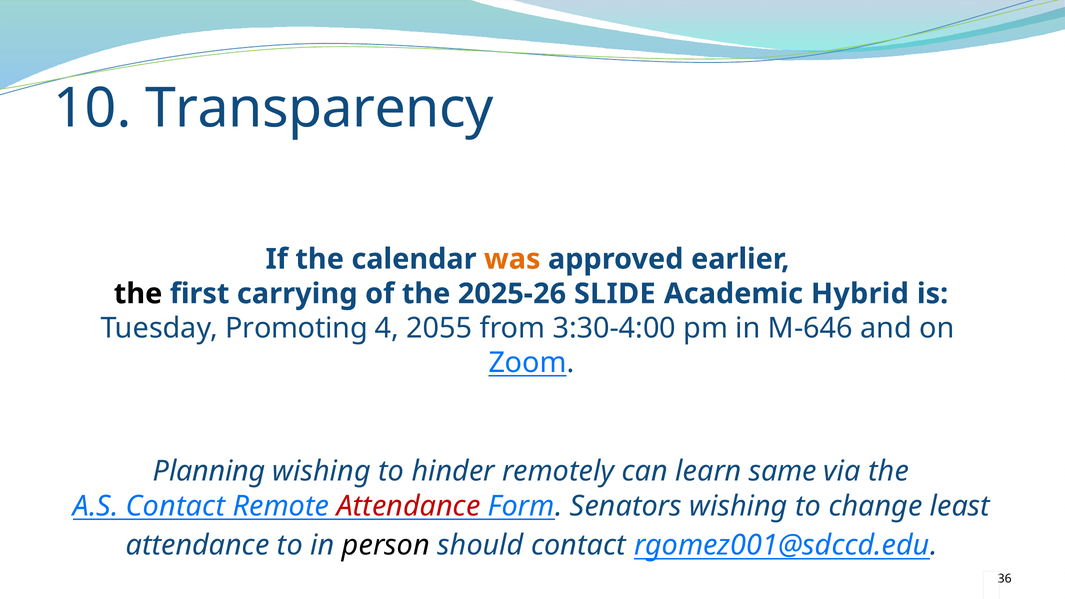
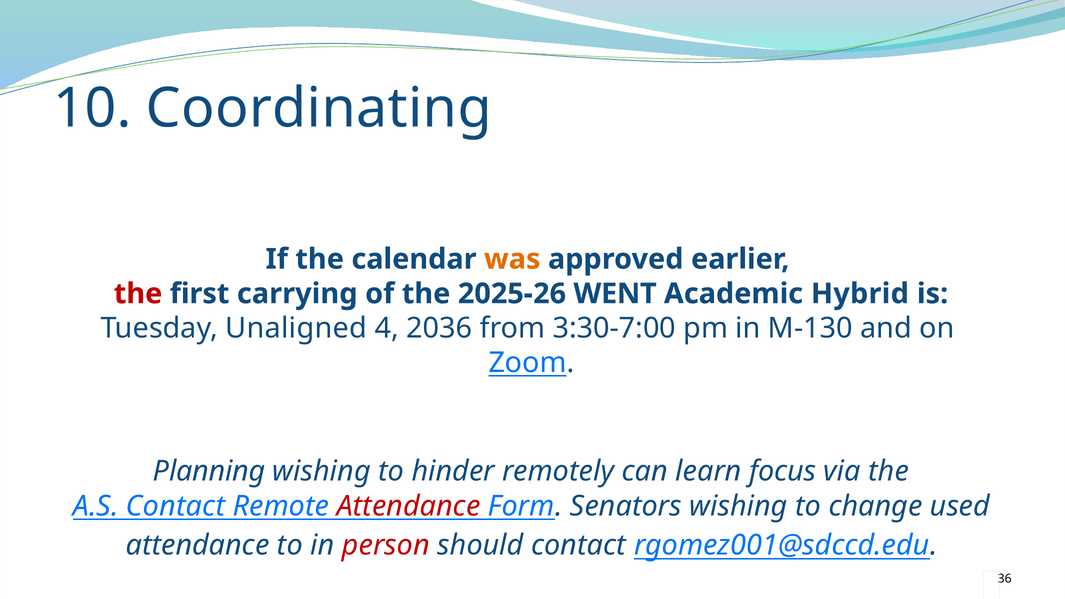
Transparency: Transparency -> Coordinating
the at (138, 294) colour: black -> red
SLIDE: SLIDE -> WENT
Promoting: Promoting -> Unaligned
2055: 2055 -> 2036
3:30-4:00: 3:30-4:00 -> 3:30-7:00
M-646: M-646 -> M-130
same: same -> focus
least: least -> used
person colour: black -> red
